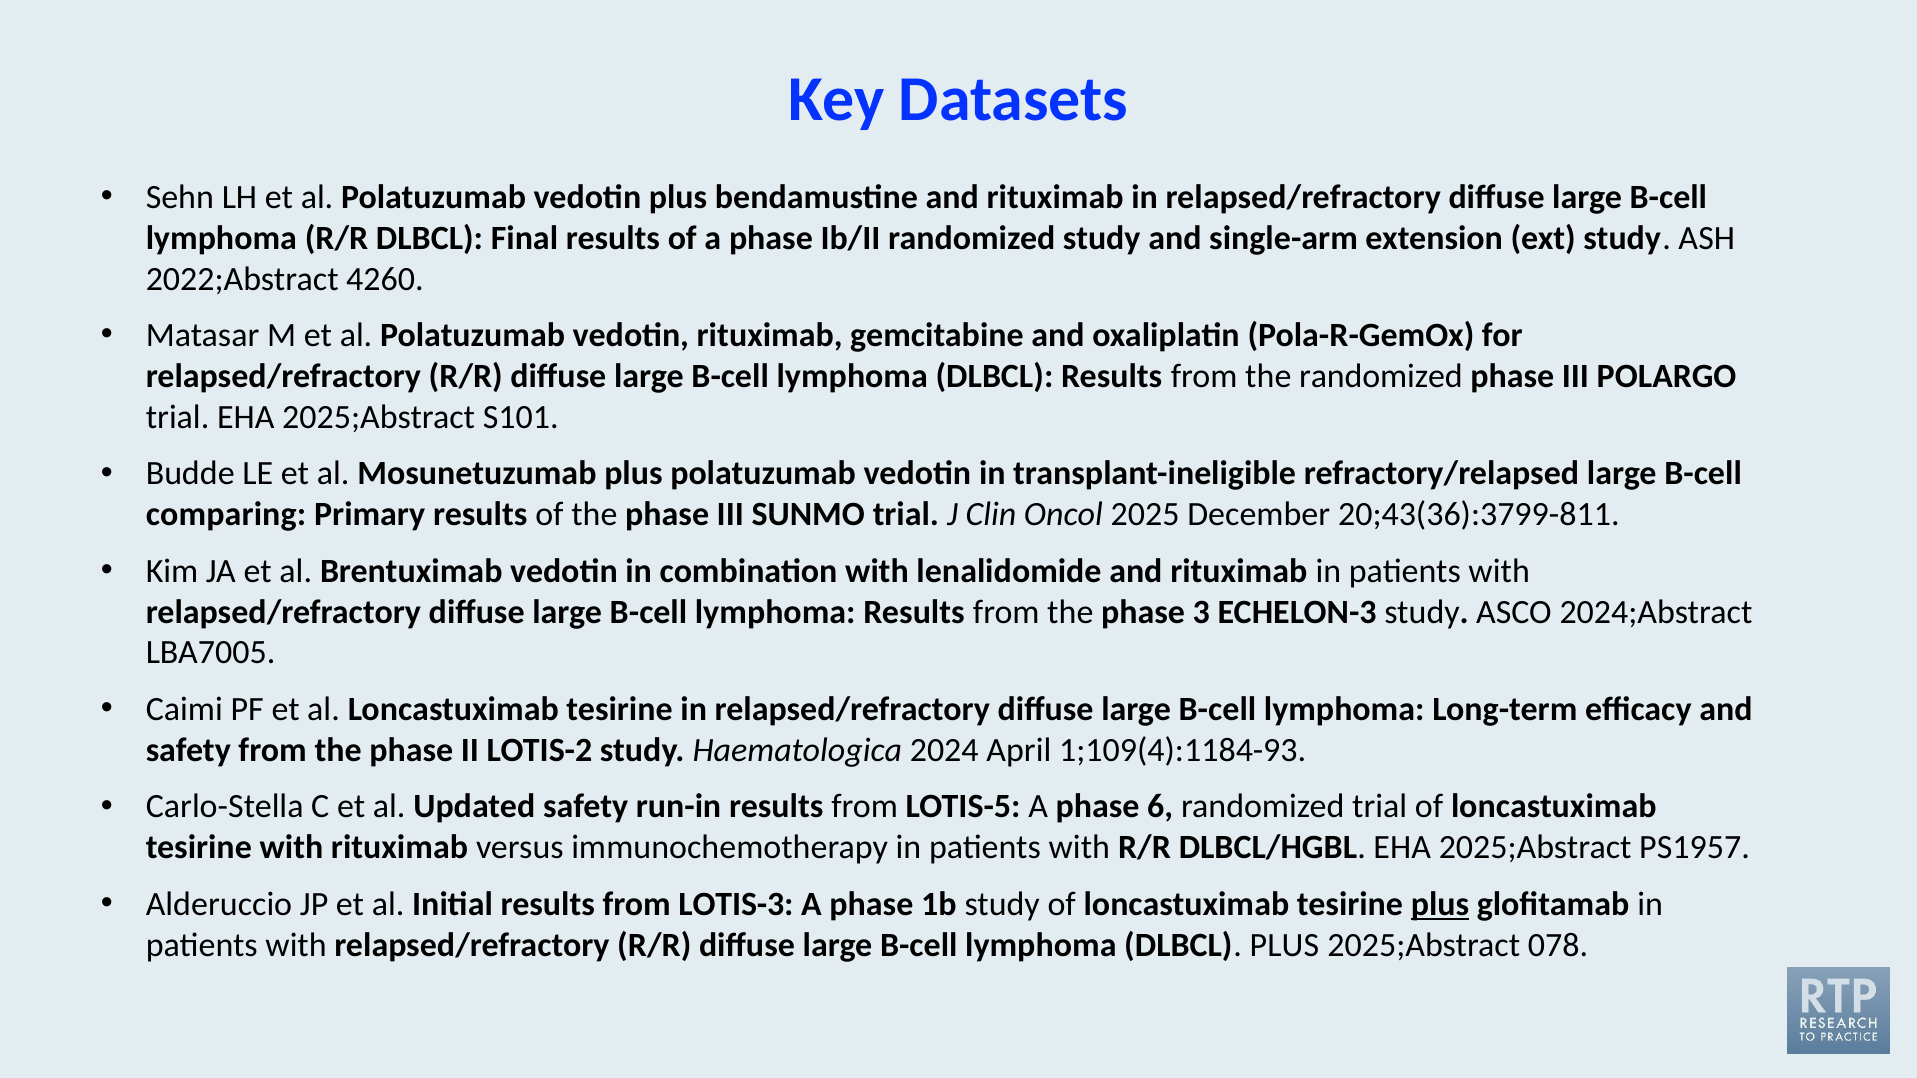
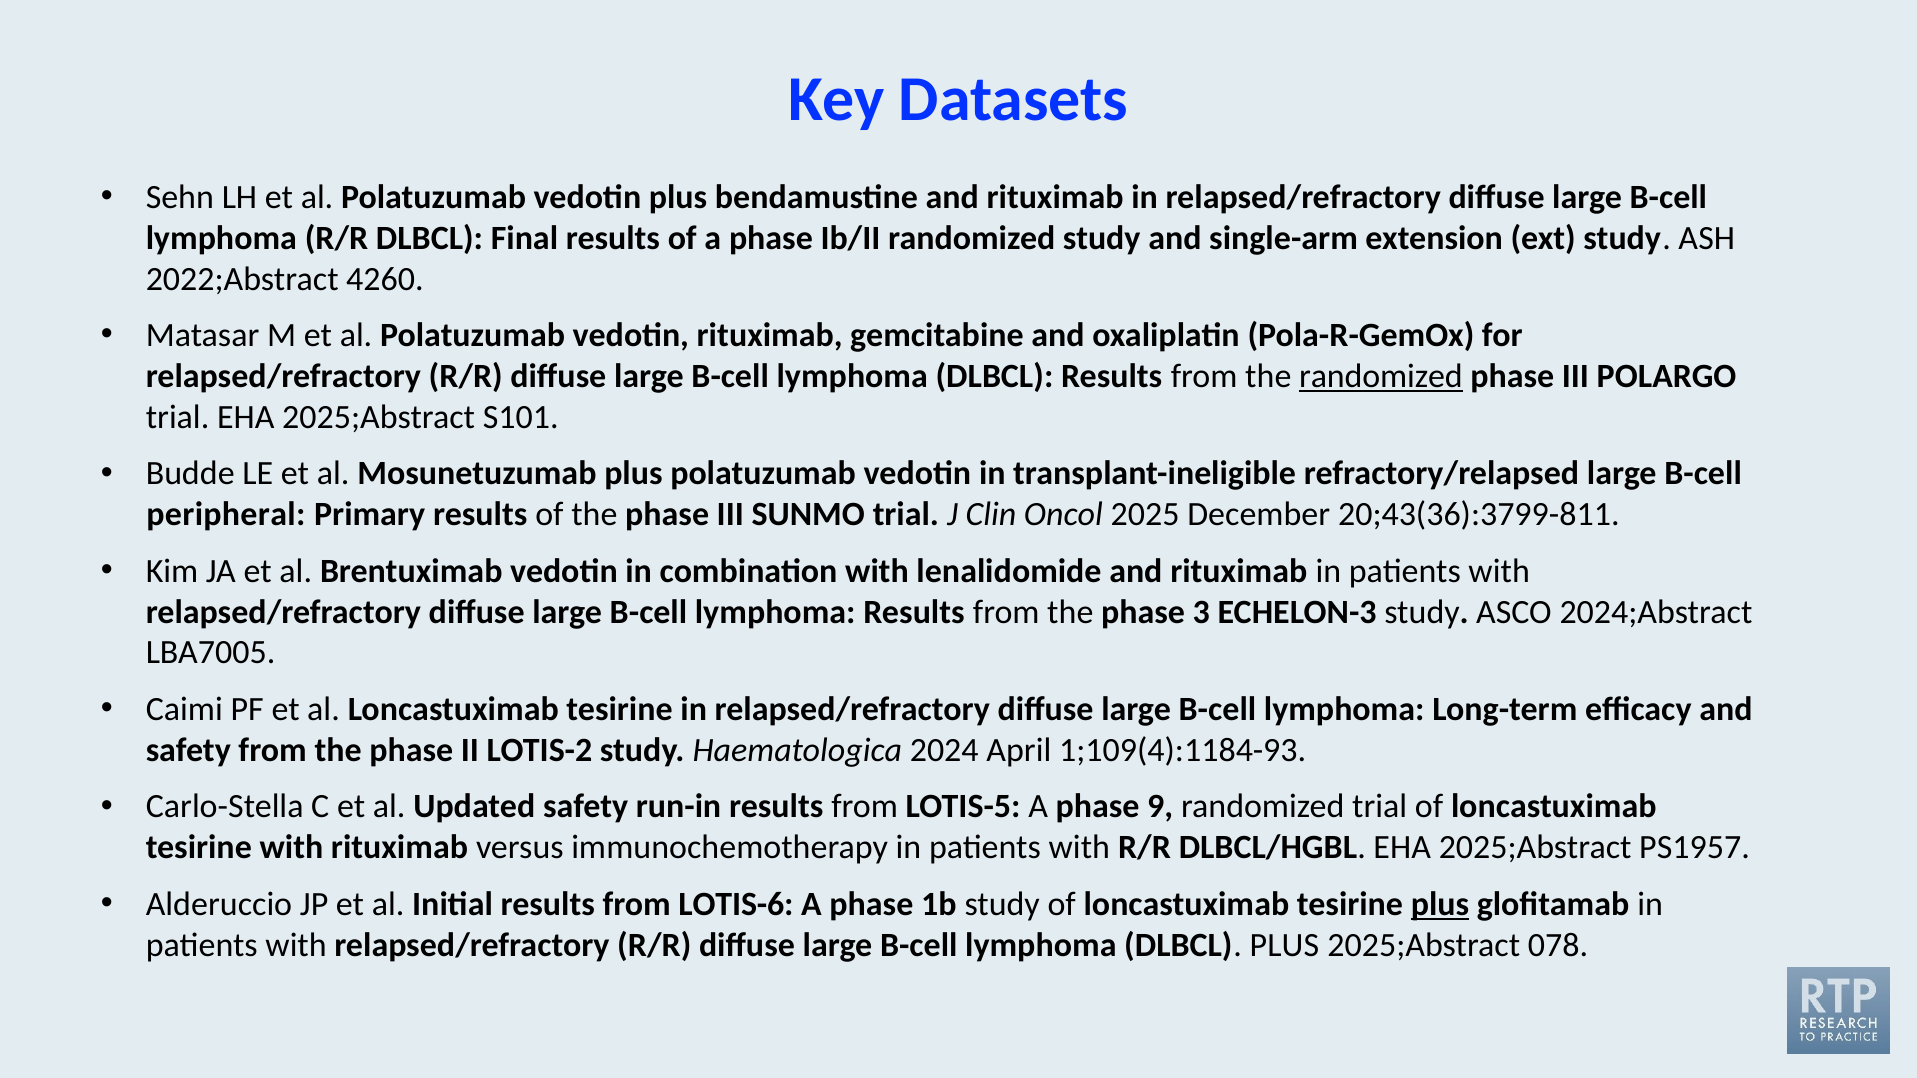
randomized at (1381, 376) underline: none -> present
comparing: comparing -> peripheral
6: 6 -> 9
LOTIS-3: LOTIS-3 -> LOTIS-6
